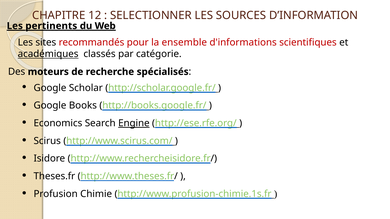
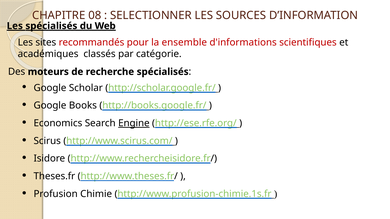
12: 12 -> 08
Les pertinents: pertinents -> spécialisés
académiques underline: present -> none
